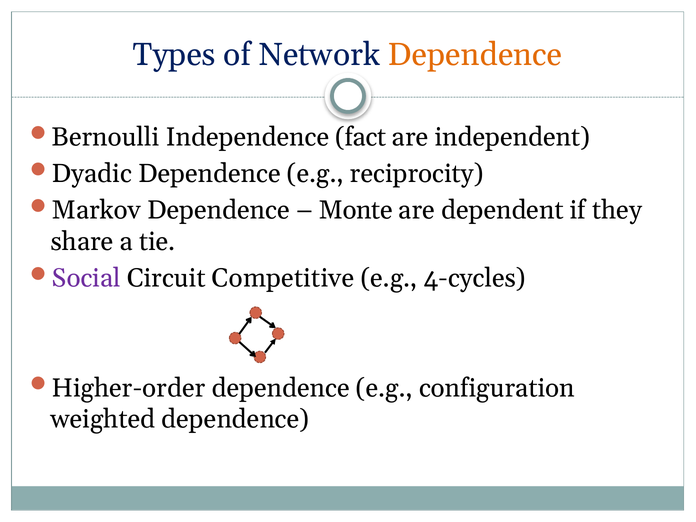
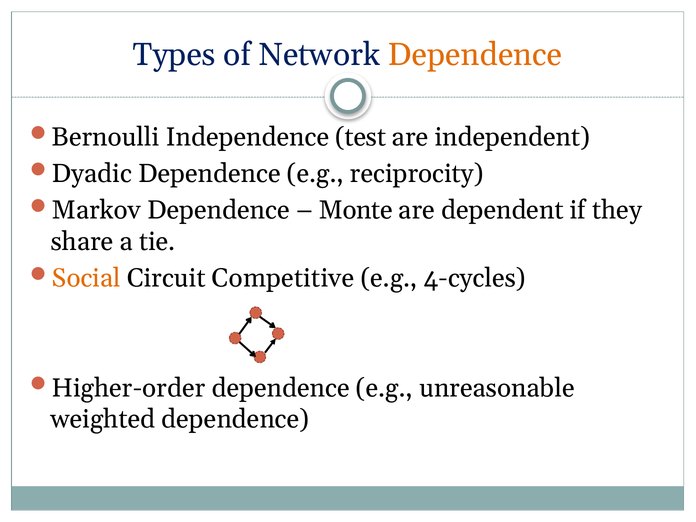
fact: fact -> test
Social colour: purple -> orange
configuration: configuration -> unreasonable
